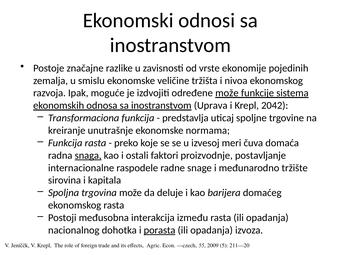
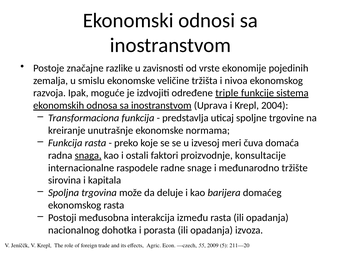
određene može: može -> triple
2042: 2042 -> 2004
postavljanje: postavljanje -> konsultacije
porasta underline: present -> none
